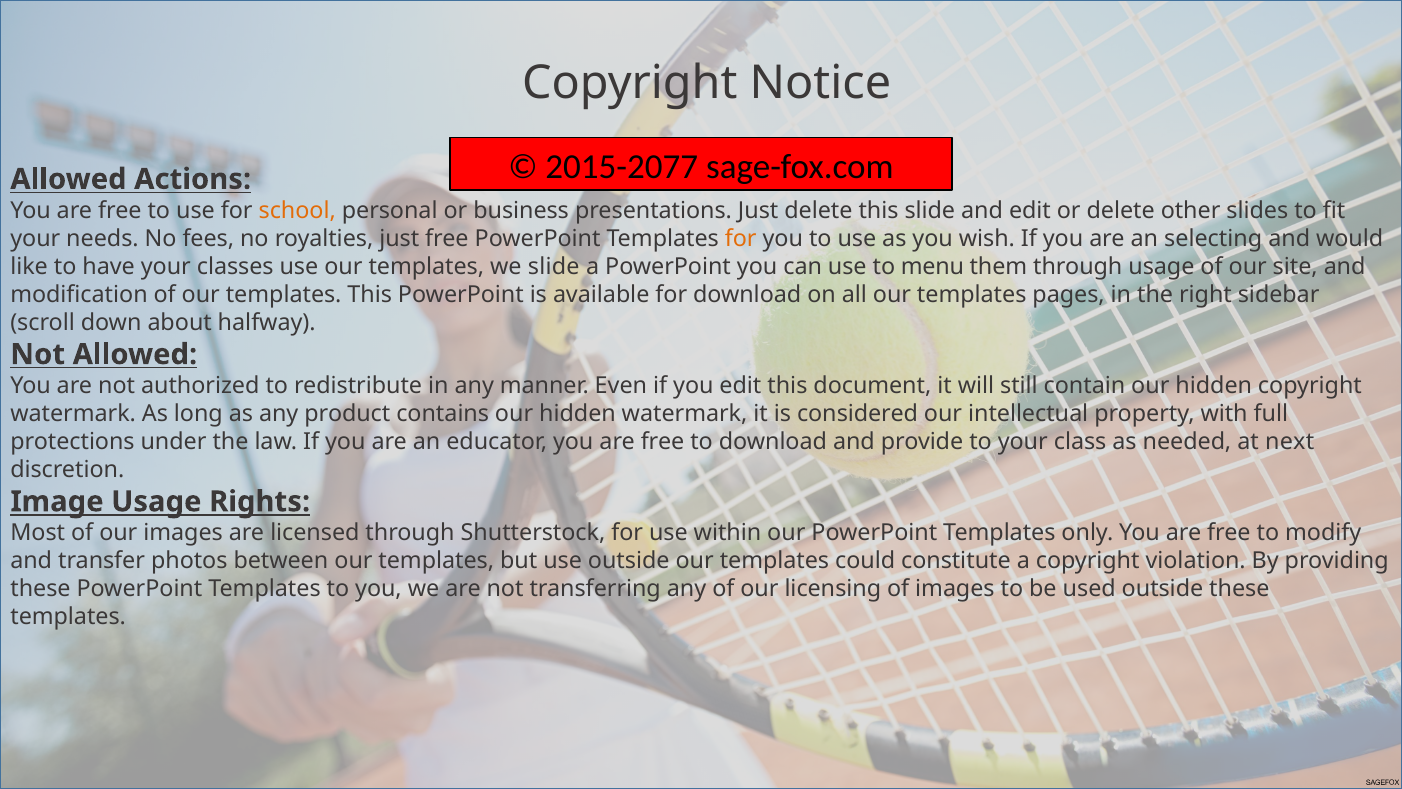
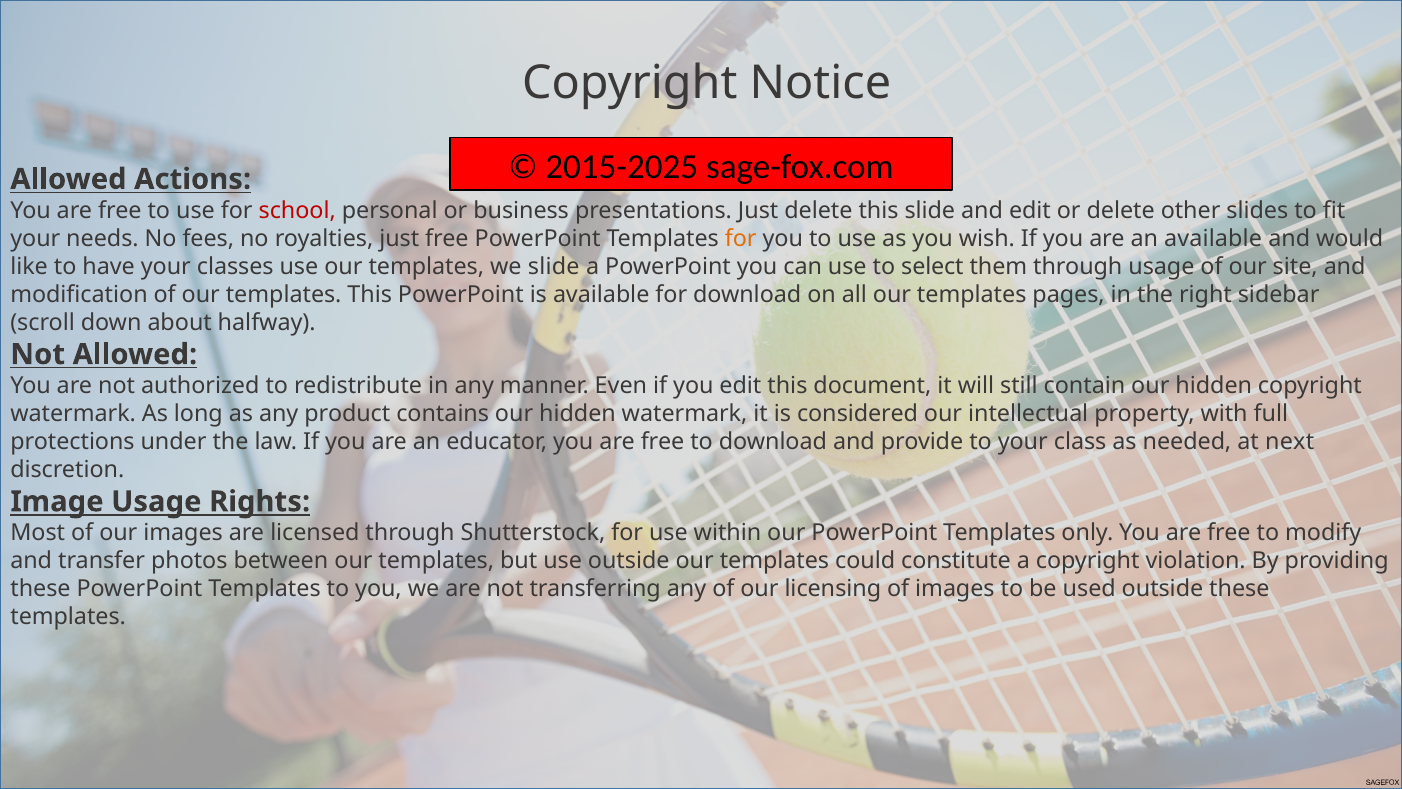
2015-2077: 2015-2077 -> 2015-2025
school colour: orange -> red
an selecting: selecting -> available
menu: menu -> select
